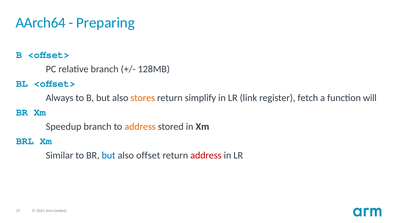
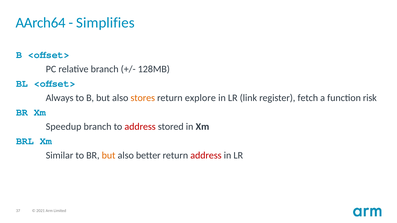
Preparing: Preparing -> Simplifies
simplify: simplify -> explore
will: will -> risk
address at (140, 127) colour: orange -> red
but at (109, 156) colour: blue -> orange
offset: offset -> better
